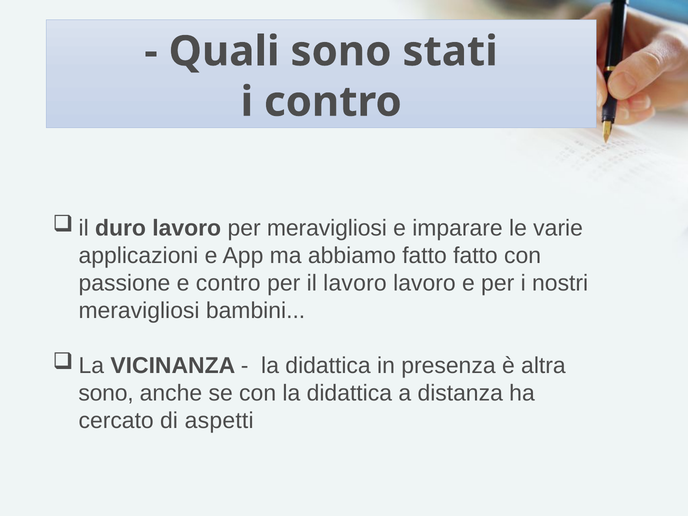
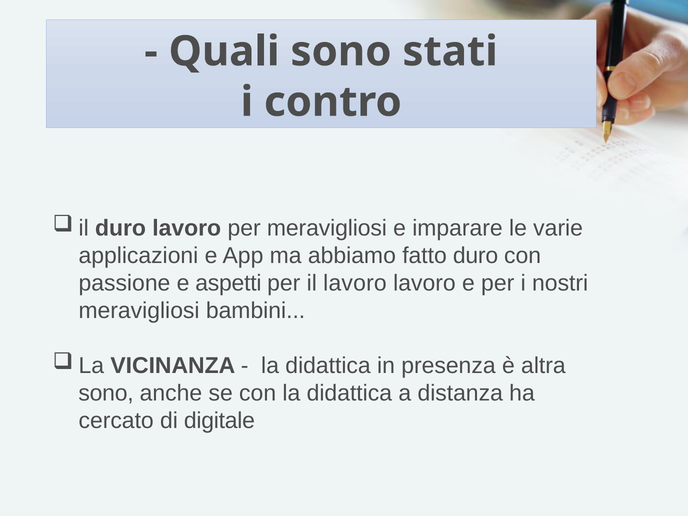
fatto fatto: fatto -> duro
e contro: contro -> aspetti
aspetti: aspetti -> digitale
